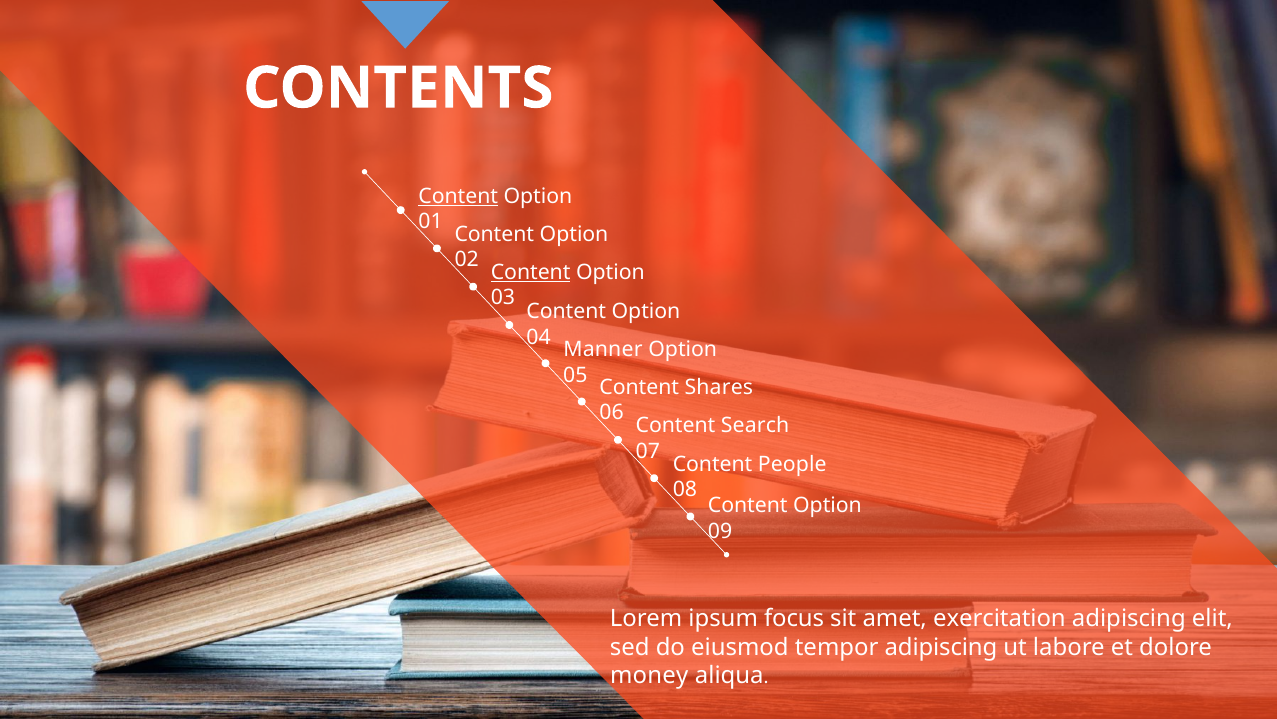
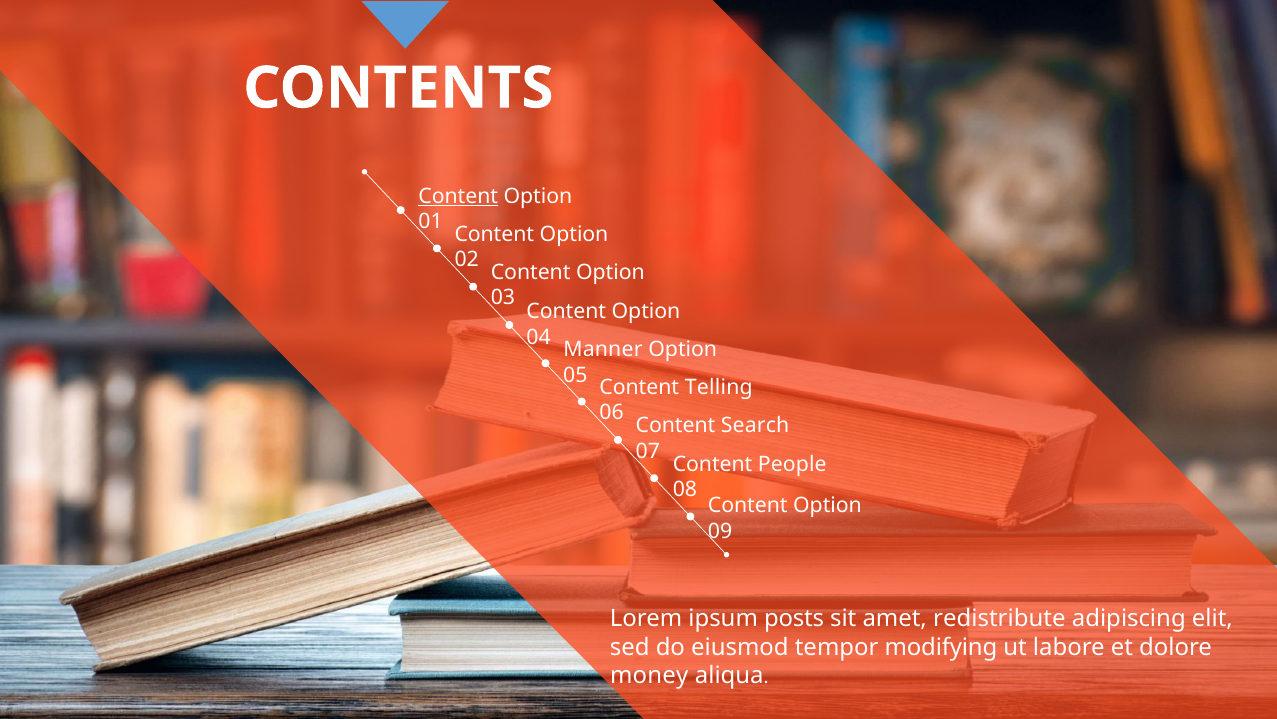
Content at (531, 272) underline: present -> none
Shares: Shares -> Telling
focus: focus -> posts
exercitation: exercitation -> redistribute
tempor adipiscing: adipiscing -> modifying
